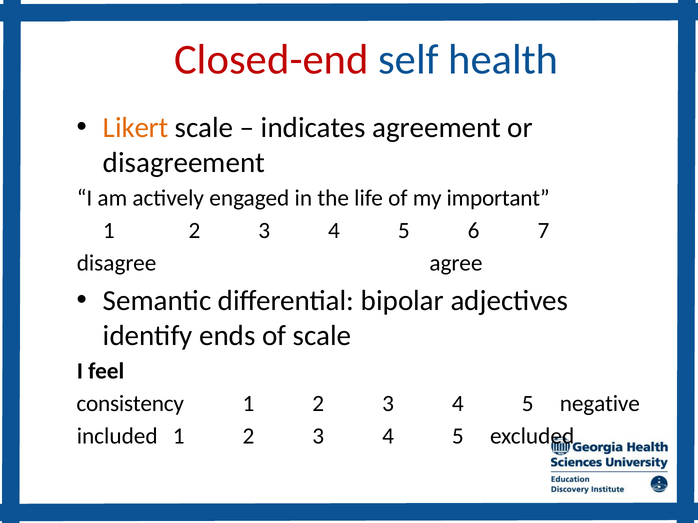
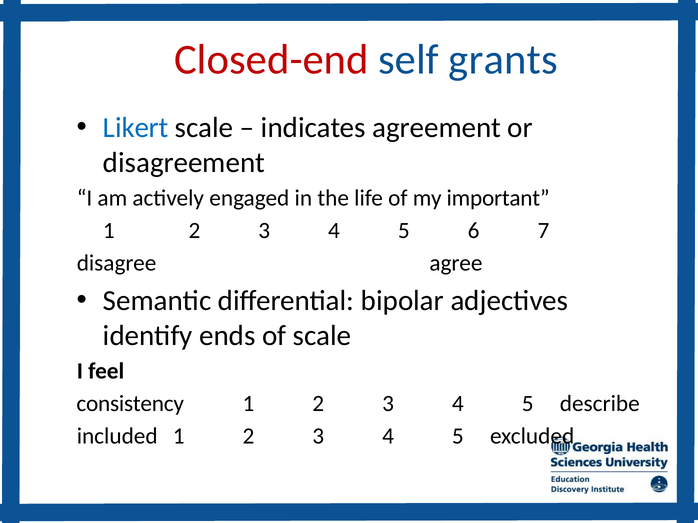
health: health -> grants
Likert colour: orange -> blue
negative: negative -> describe
